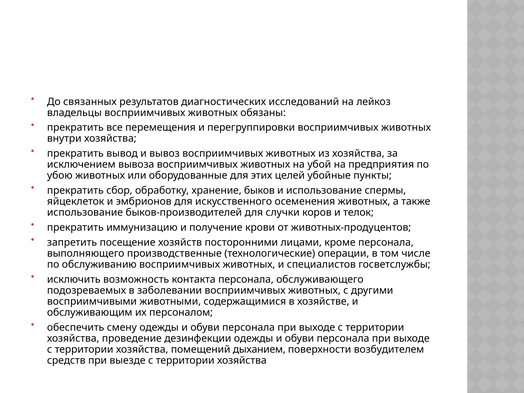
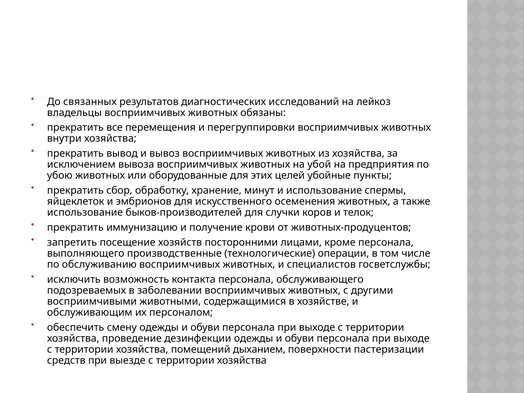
быков: быков -> минут
возбудителем: возбудителем -> пастеризации
